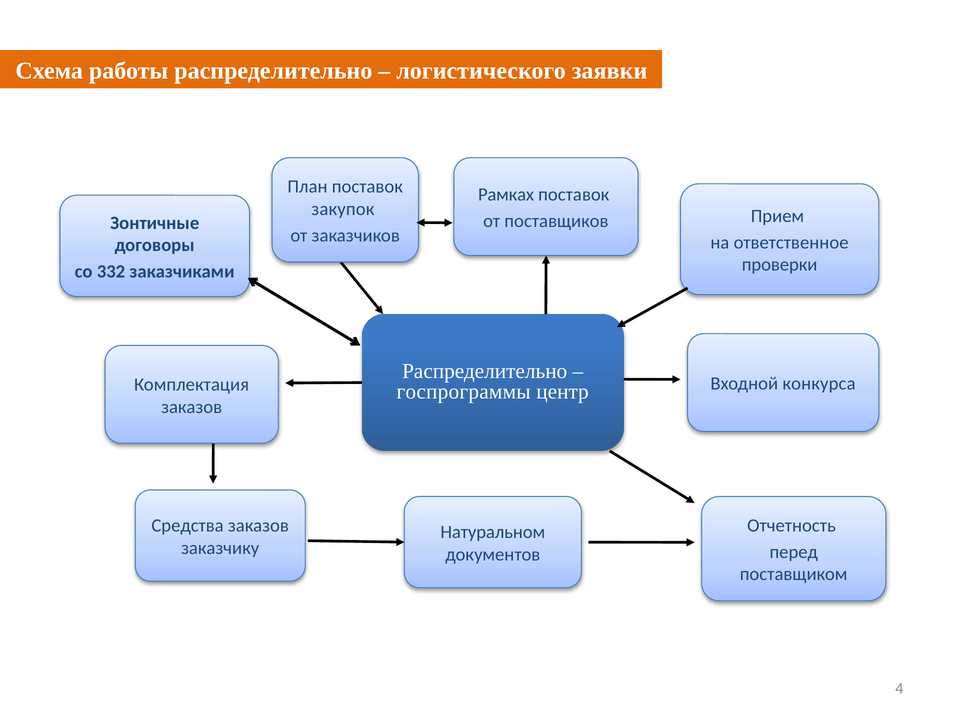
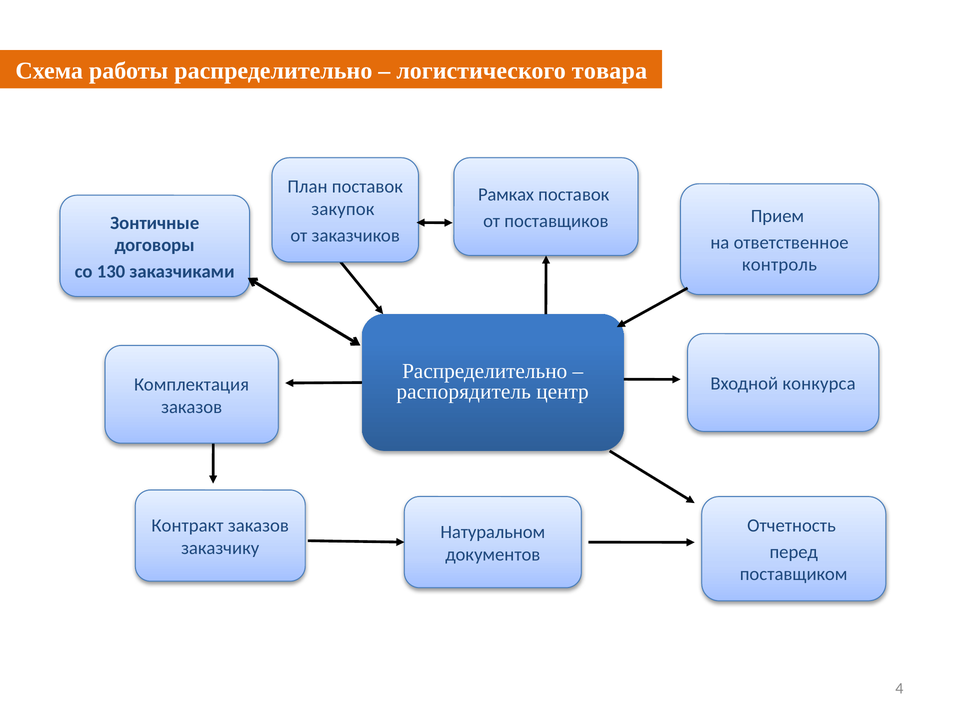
заявки: заявки -> товара
проверки: проверки -> контроль
332: 332 -> 130
госпрограммы: госпрограммы -> распорядитель
Средства: Средства -> Контракт
